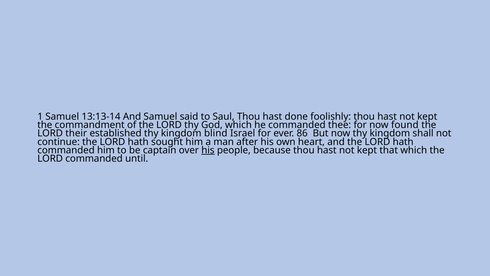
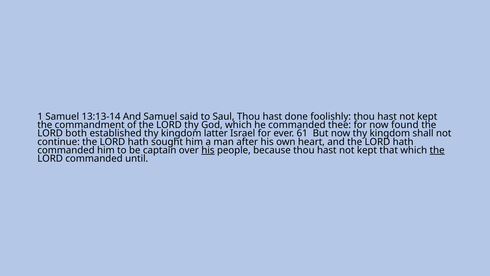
their: their -> both
blind: blind -> latter
86: 86 -> 61
the at (437, 150) underline: none -> present
